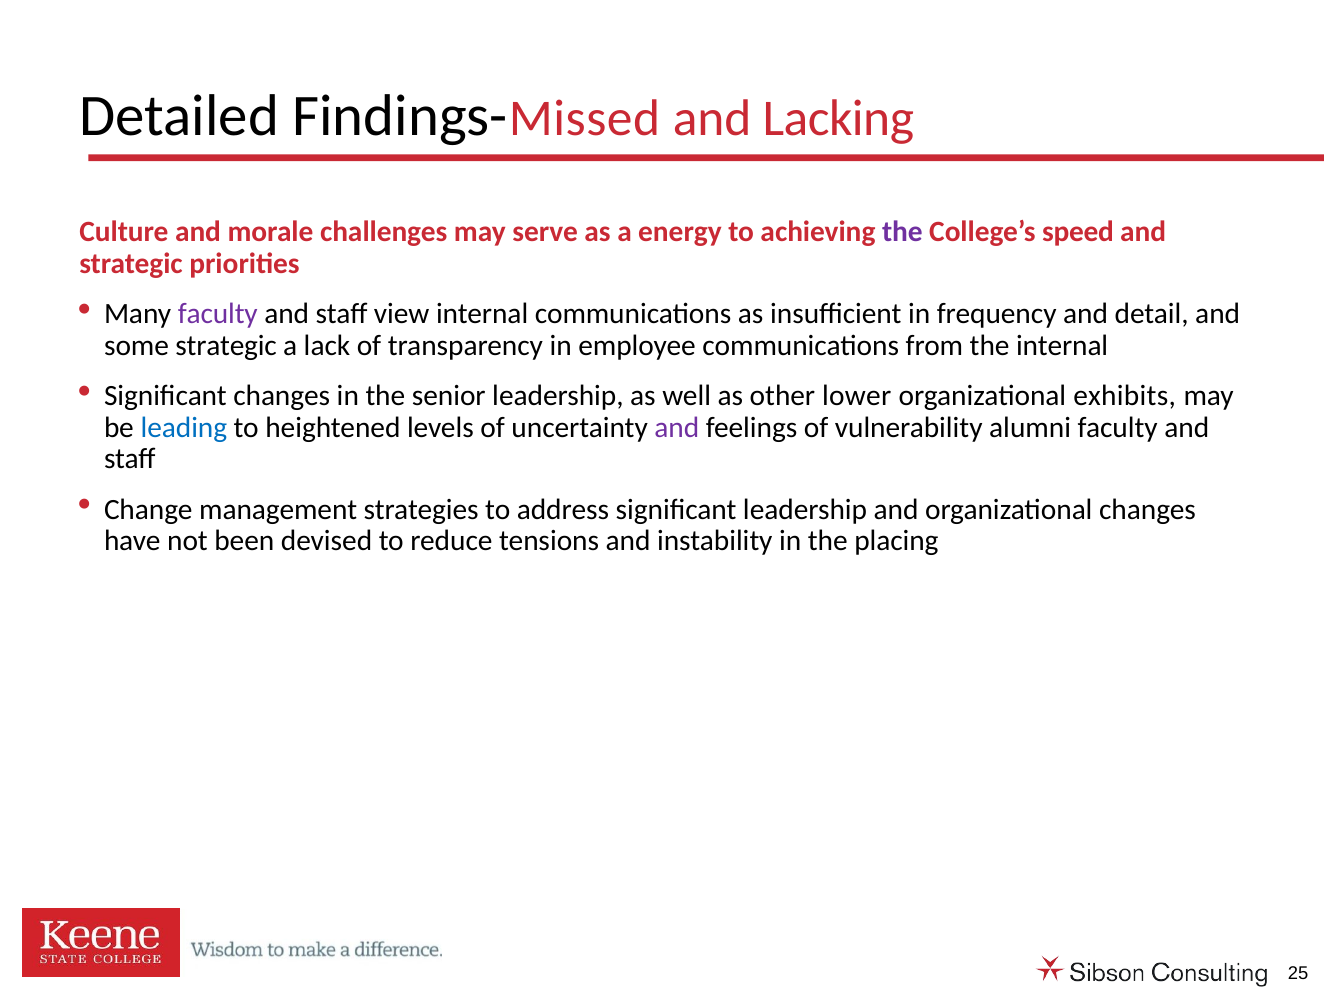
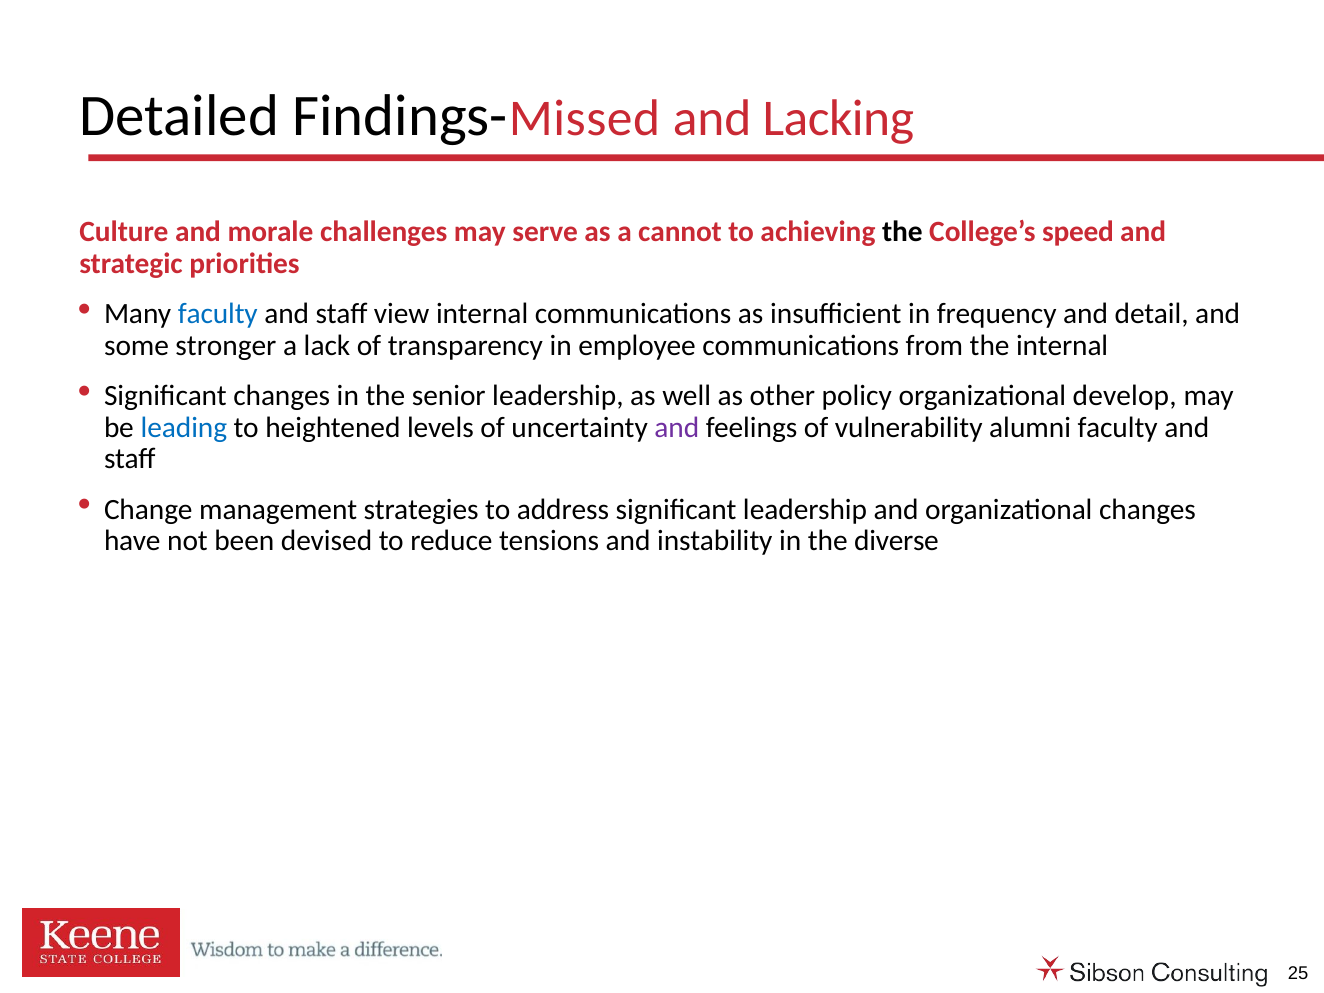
energy: energy -> cannot
the at (902, 232) colour: purple -> black
faculty at (218, 314) colour: purple -> blue
some strategic: strategic -> stronger
lower: lower -> policy
exhibits: exhibits -> develop
placing: placing -> diverse
